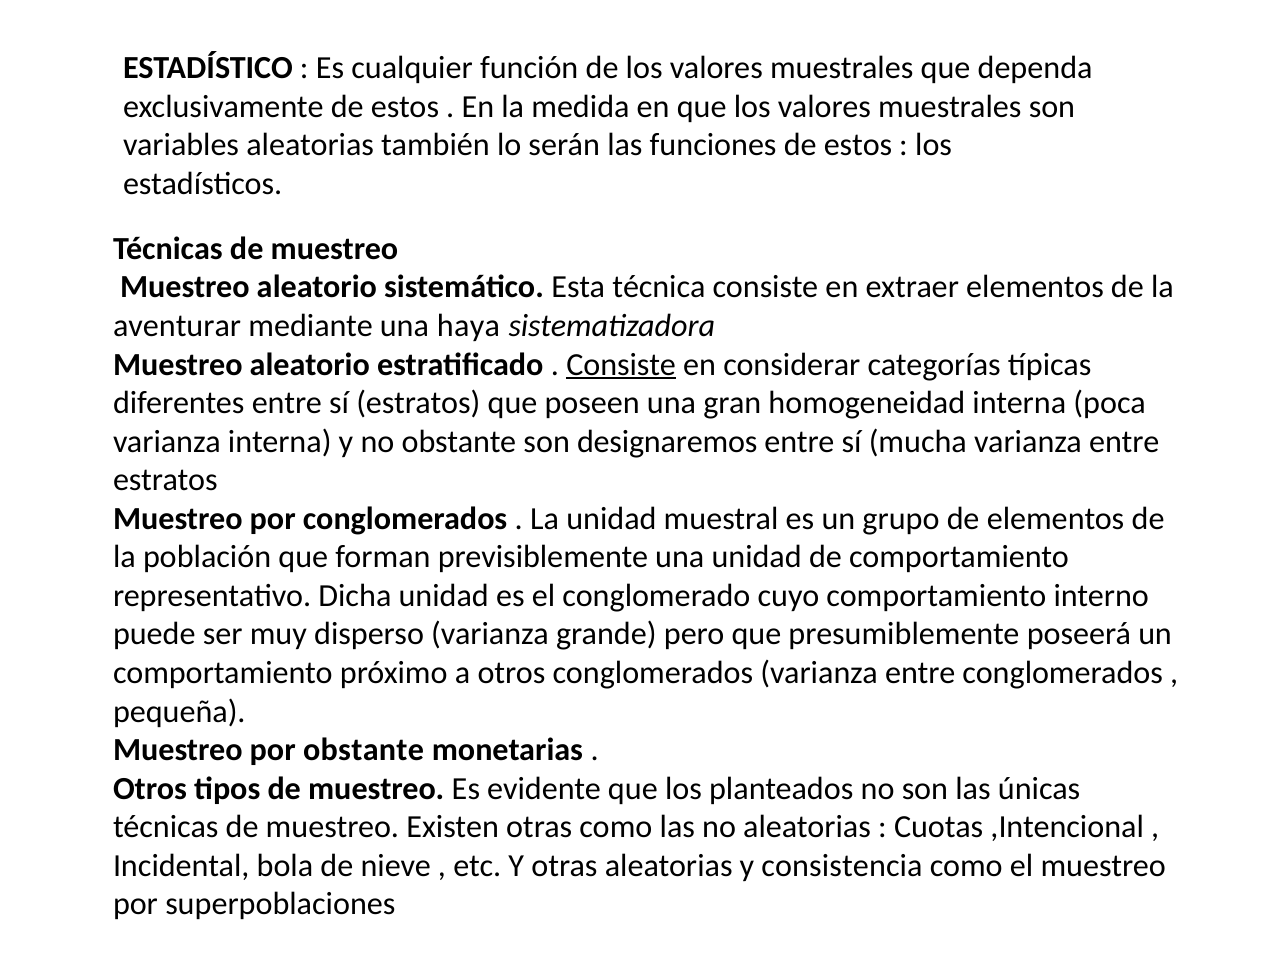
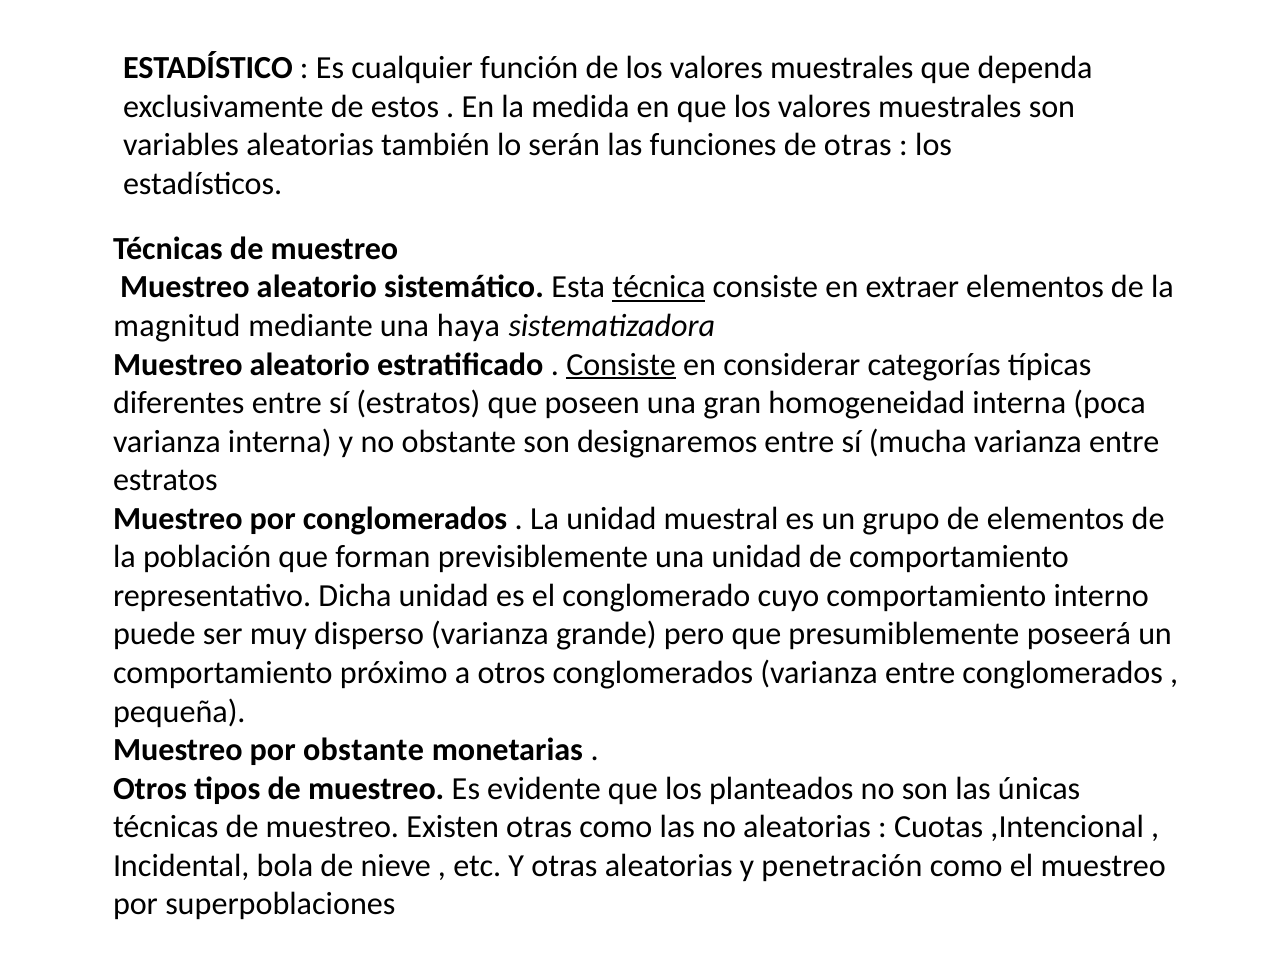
funciones de estos: estos -> otras
técnica underline: none -> present
aventurar: aventurar -> magnitud
consistencia: consistencia -> penetración
